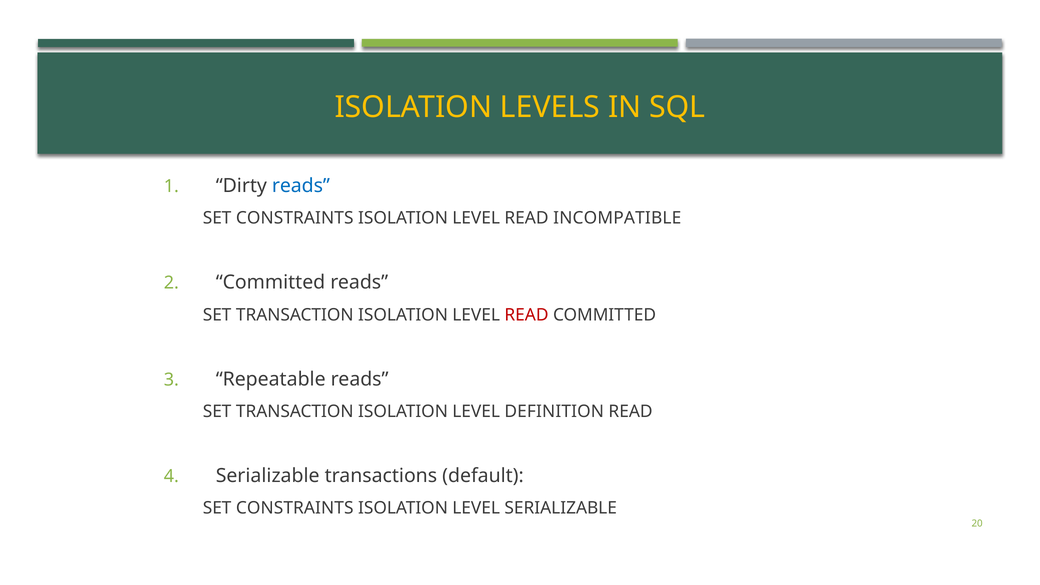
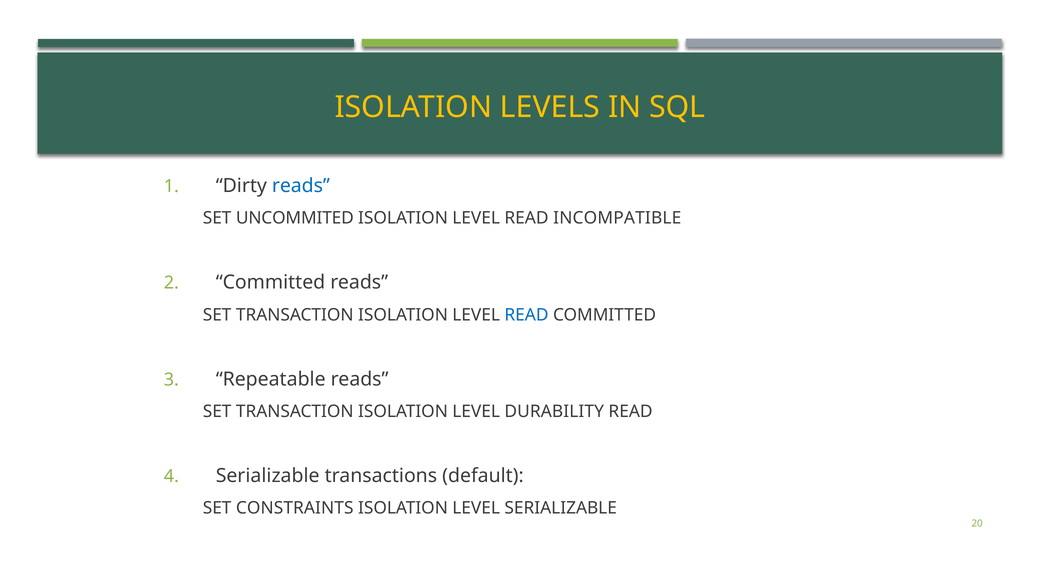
CONSTRAINTS at (295, 218): CONSTRAINTS -> UNCOMMITED
READ at (527, 315) colour: red -> blue
DEFINITION: DEFINITION -> DURABILITY
